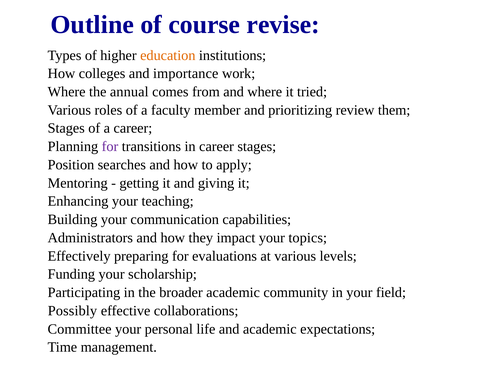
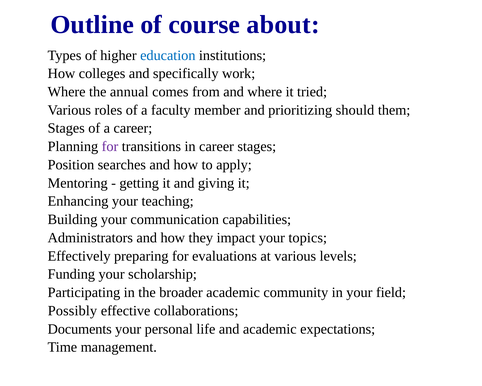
revise: revise -> about
education colour: orange -> blue
importance: importance -> specifically
review: review -> should
Committee: Committee -> Documents
